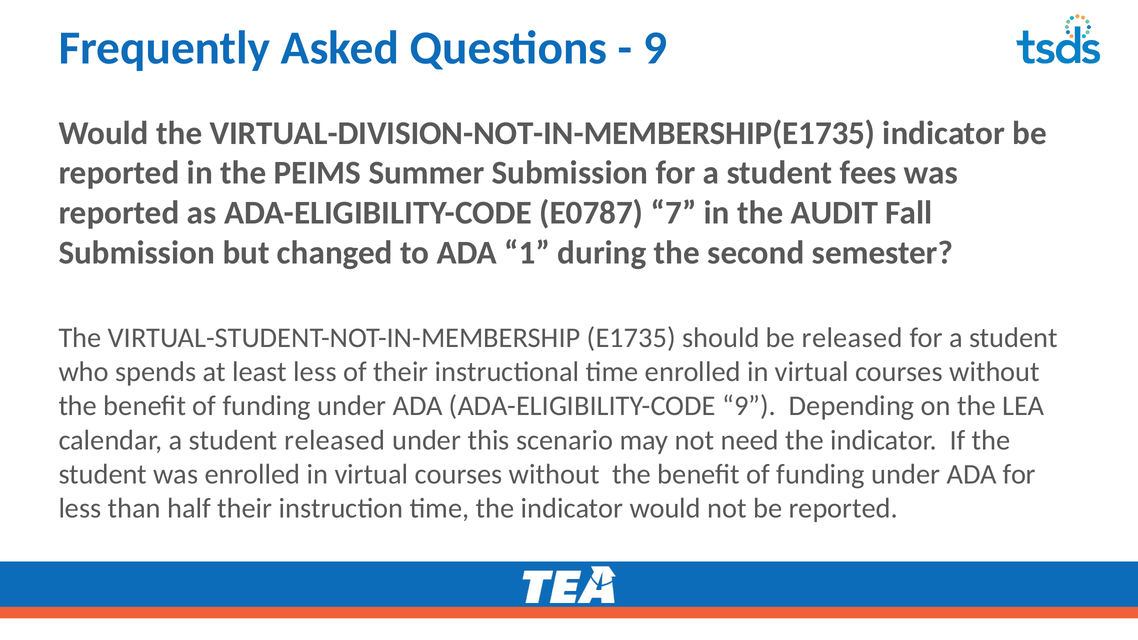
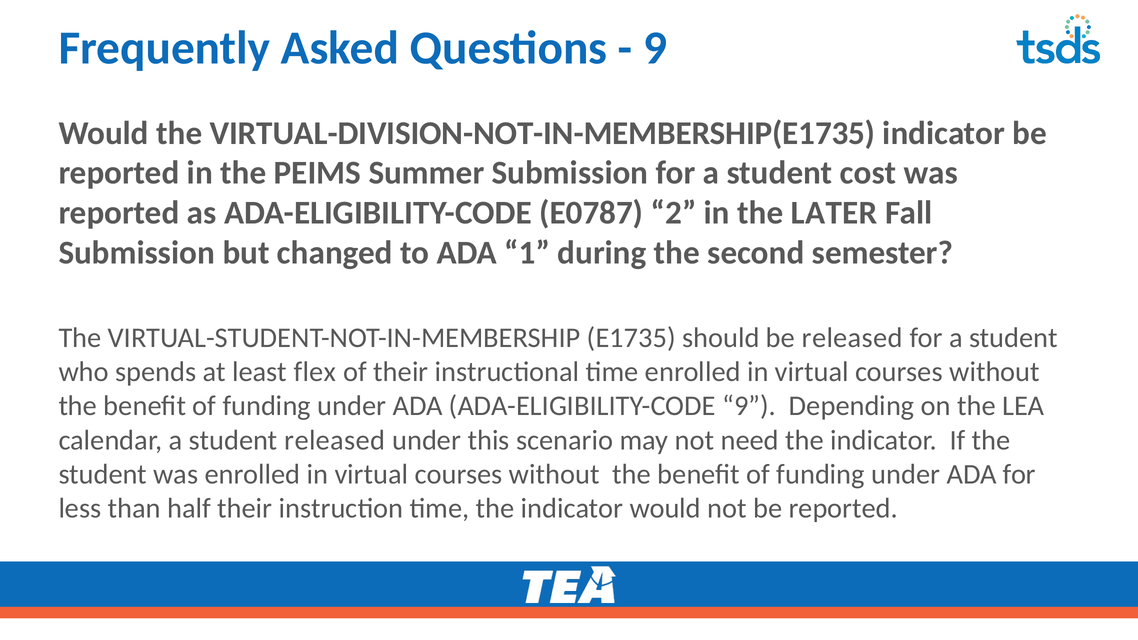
fees: fees -> cost
7: 7 -> 2
AUDIT: AUDIT -> LATER
least less: less -> flex
